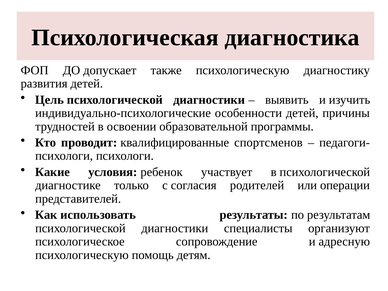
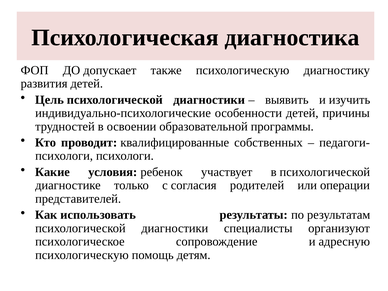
спортсменов: спортсменов -> собственных
